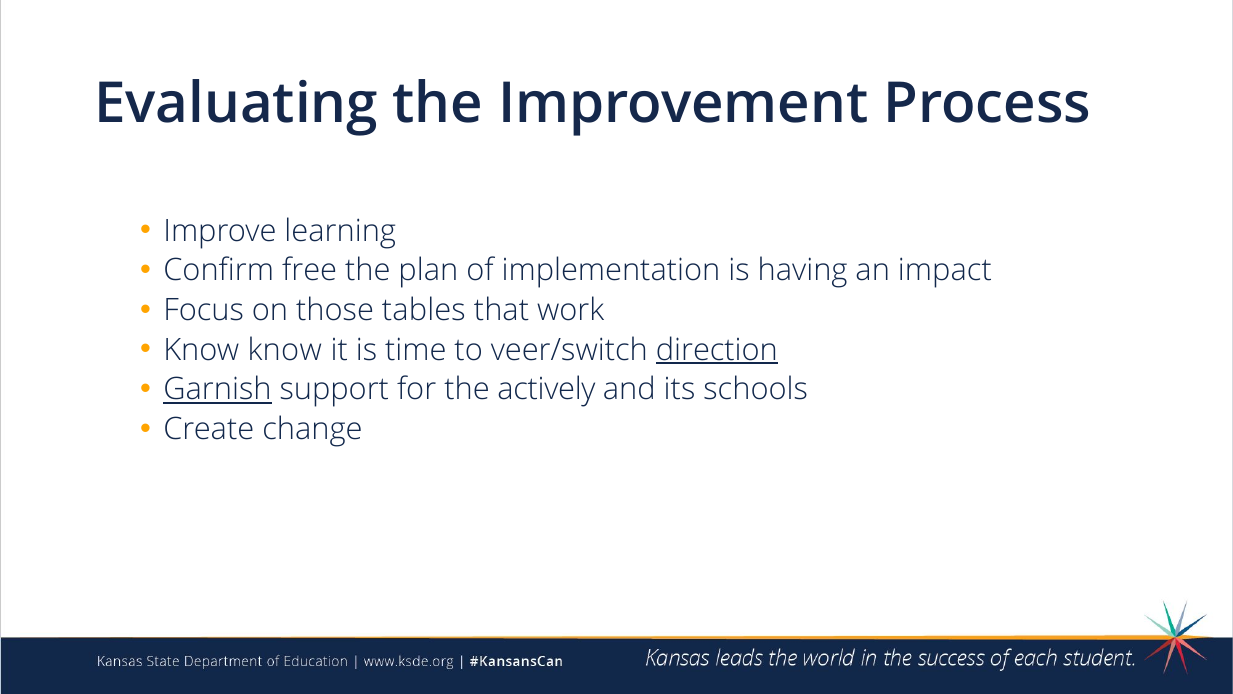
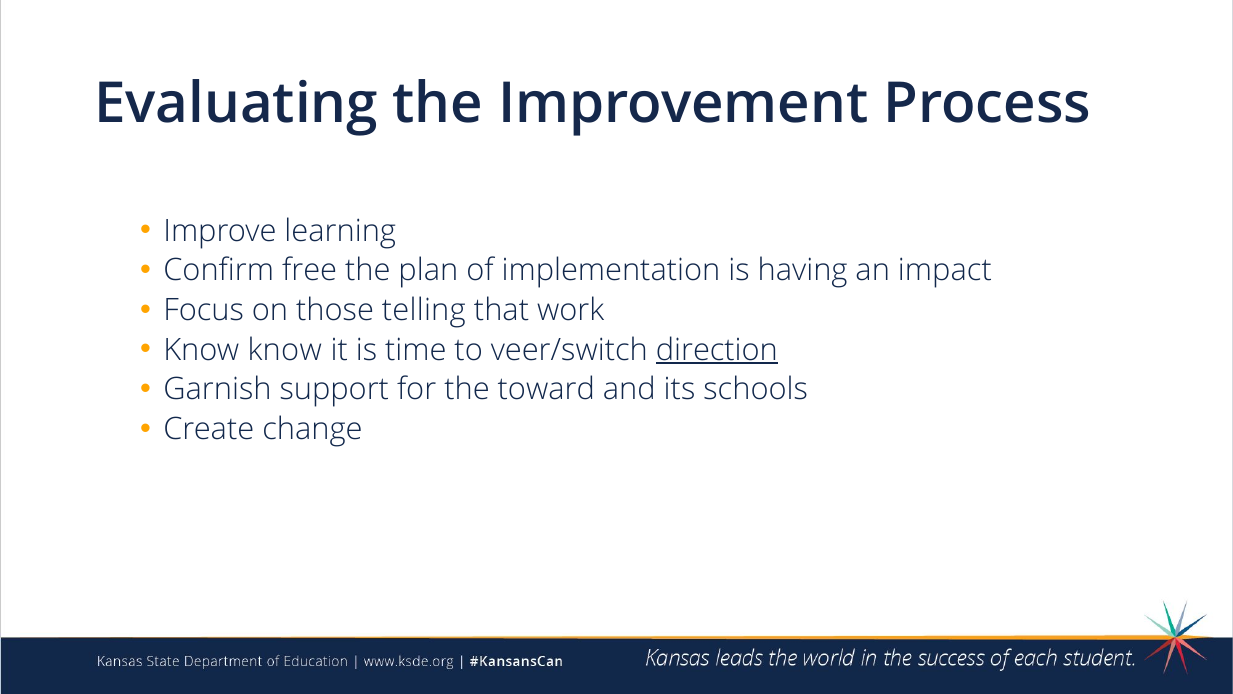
tables: tables -> telling
Garnish underline: present -> none
actively: actively -> toward
